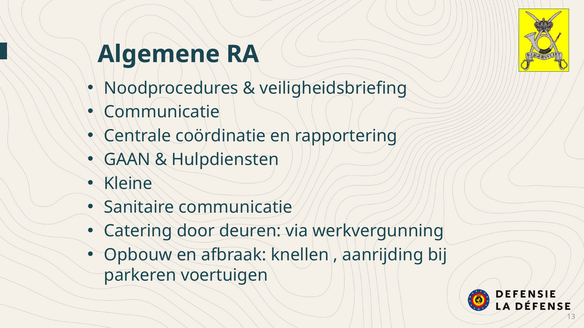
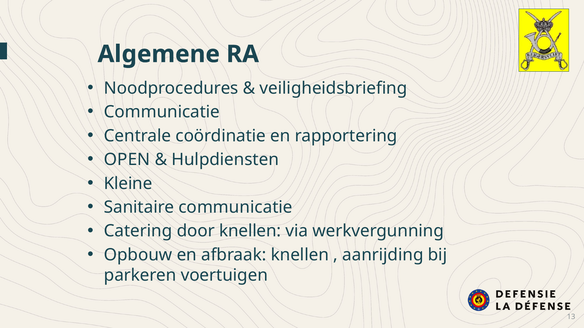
GAAN: GAAN -> OPEN
door deuren: deuren -> knellen
